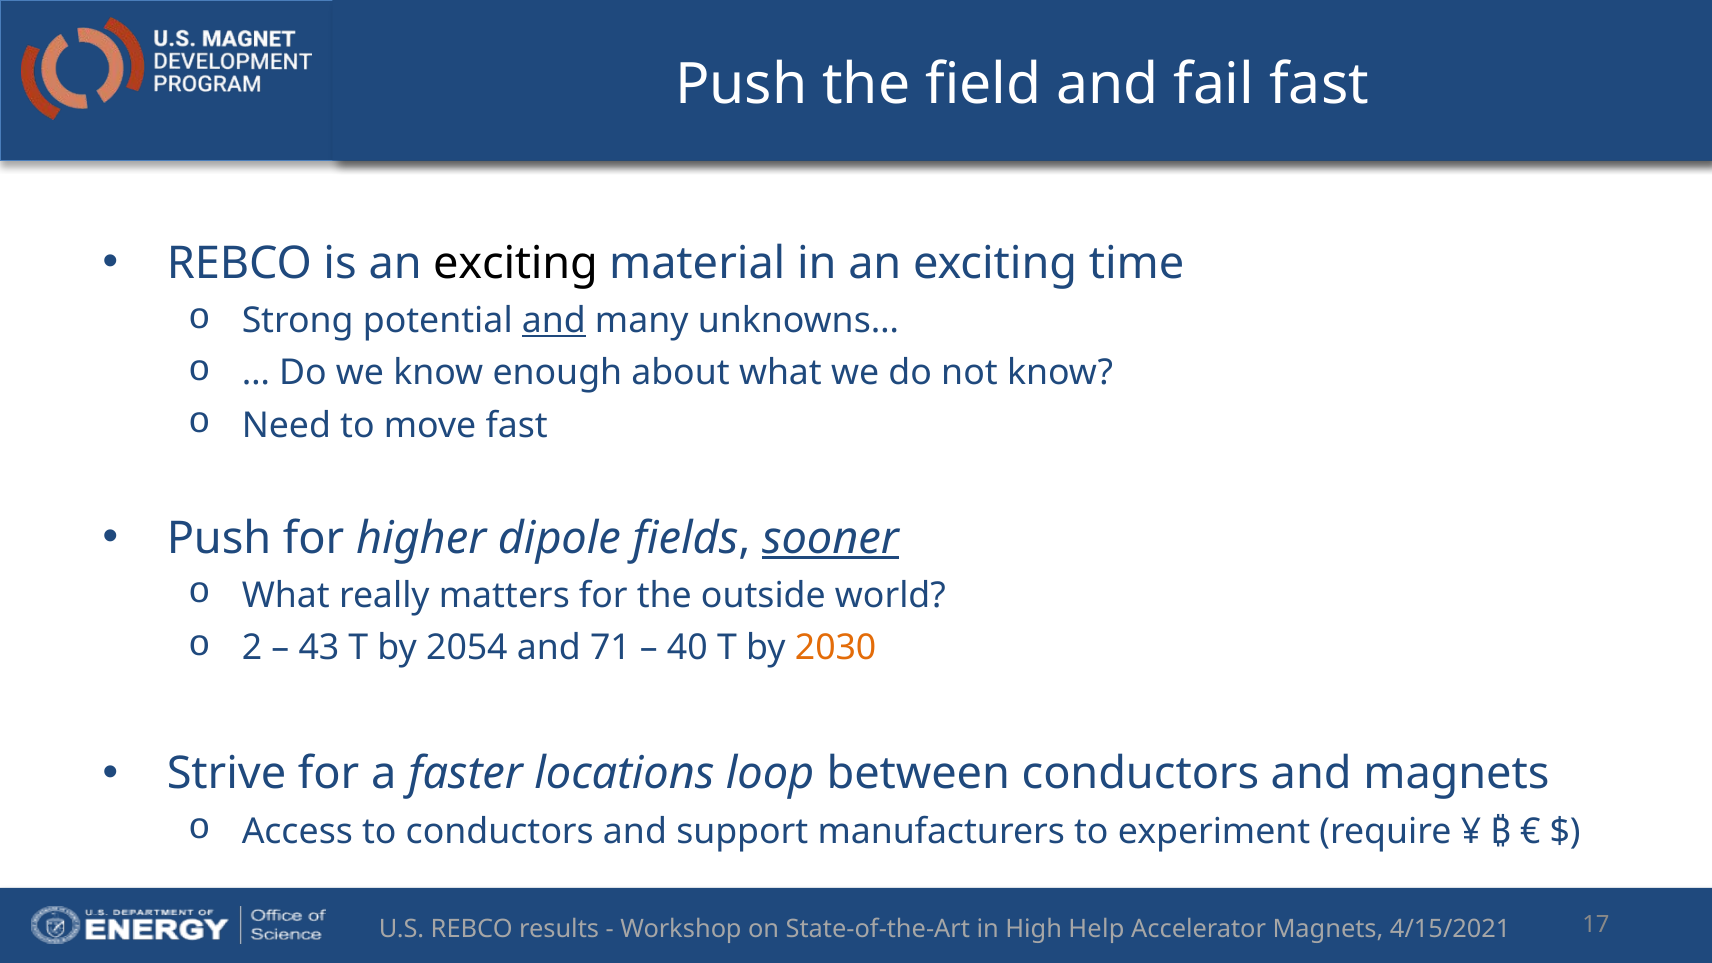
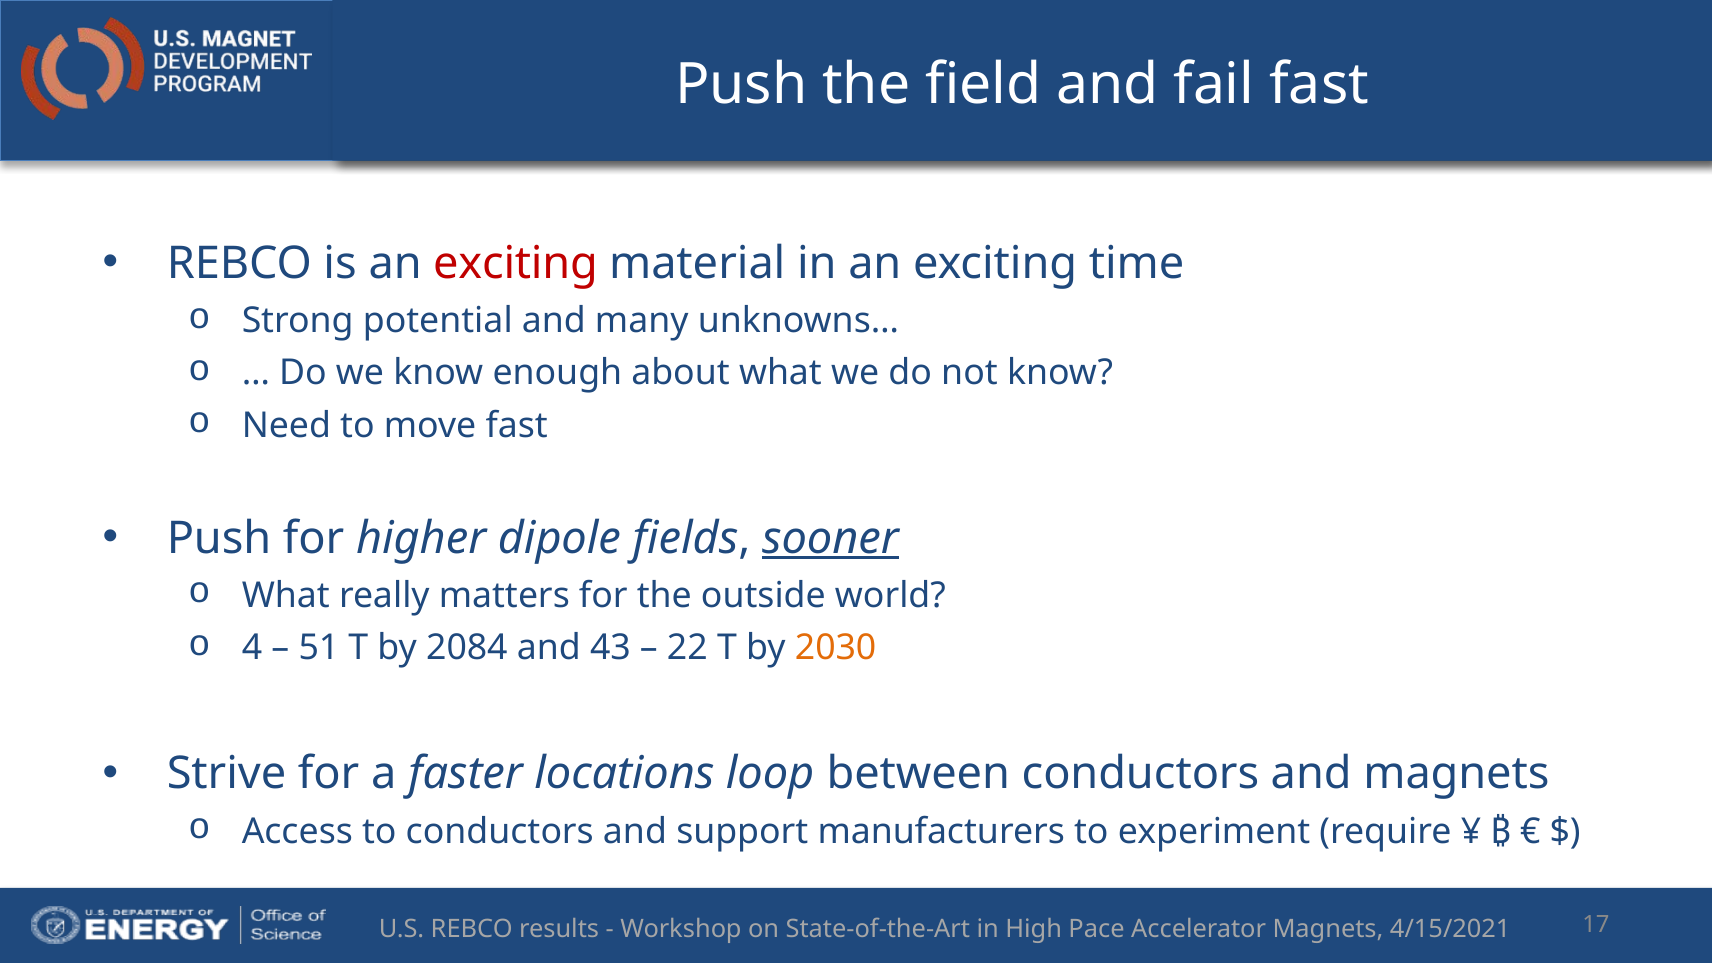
exciting at (516, 264) colour: black -> red
and at (554, 321) underline: present -> none
2: 2 -> 4
43: 43 -> 51
2054: 2054 -> 2084
71: 71 -> 43
40: 40 -> 22
Help: Help -> Pace
